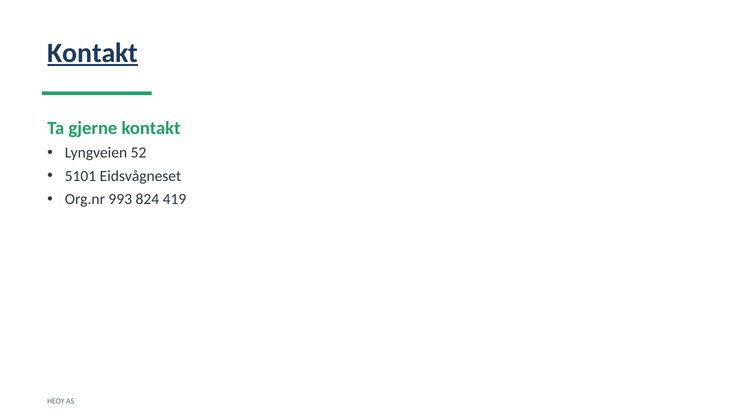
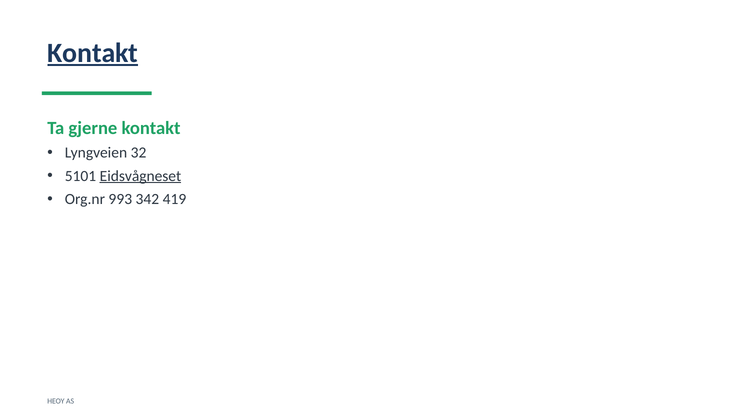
52: 52 -> 32
Eidsvågneset underline: none -> present
824: 824 -> 342
